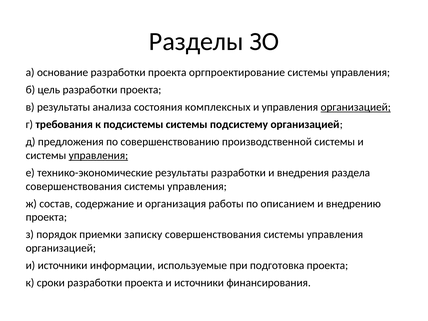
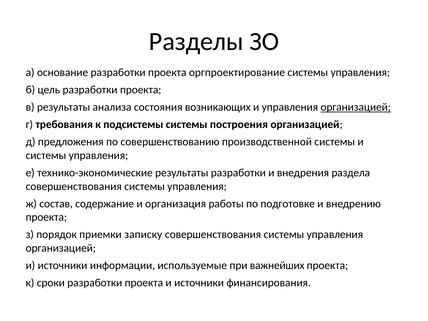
комплексных: комплексных -> возникающих
подсистему: подсистему -> построения
управления at (98, 155) underline: present -> none
описанием: описанием -> подготовке
подготовка: подготовка -> важнейших
